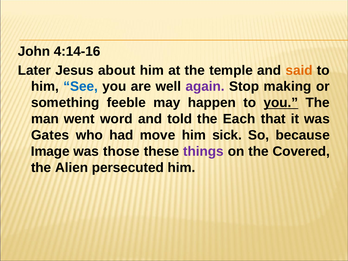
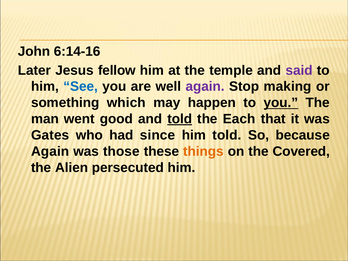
4:14-16: 4:14-16 -> 6:14-16
about: about -> fellow
said colour: orange -> purple
feeble: feeble -> which
word: word -> good
told at (180, 119) underline: none -> present
move: move -> since
him sick: sick -> told
Image at (50, 151): Image -> Again
things colour: purple -> orange
